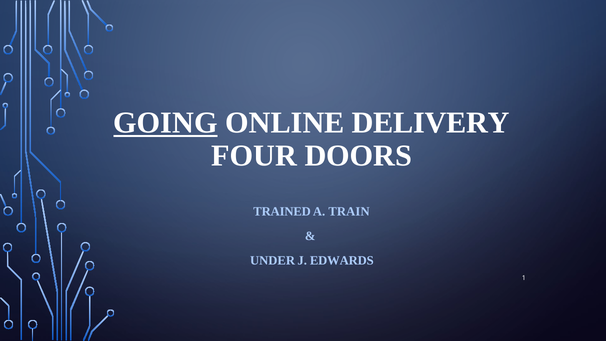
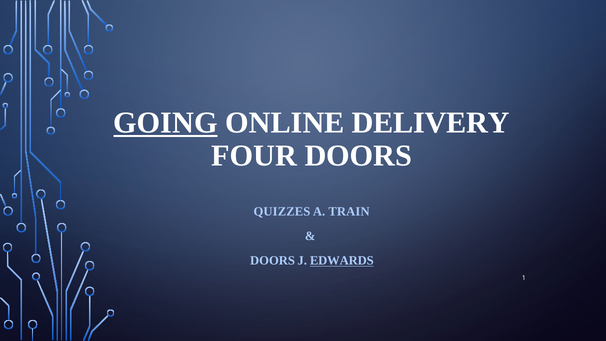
TRAINED: TRAINED -> QUIZZES
UNDER at (273, 261): UNDER -> DOORS
EDWARDS underline: none -> present
